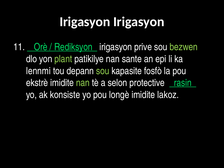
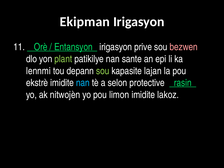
Irigasyon at (85, 22): Irigasyon -> Ekipman
Rediksyon: Rediksyon -> Entansyon
bezwen colour: light green -> pink
fosfò: fosfò -> lajan
nan at (83, 83) colour: light green -> light blue
konsiste: konsiste -> nitwojèn
longè: longè -> limon
